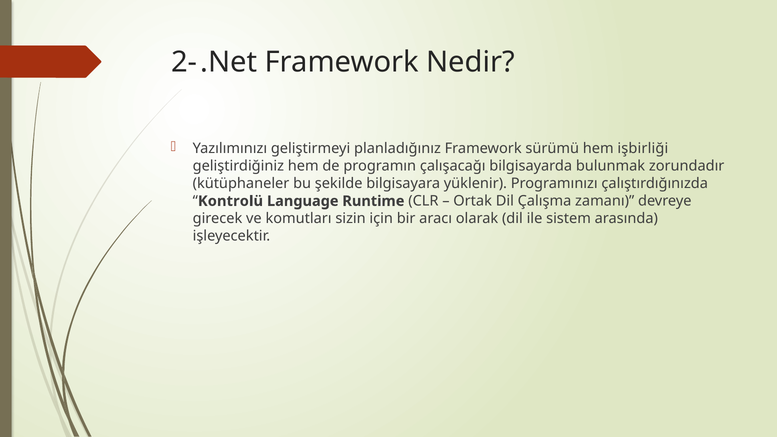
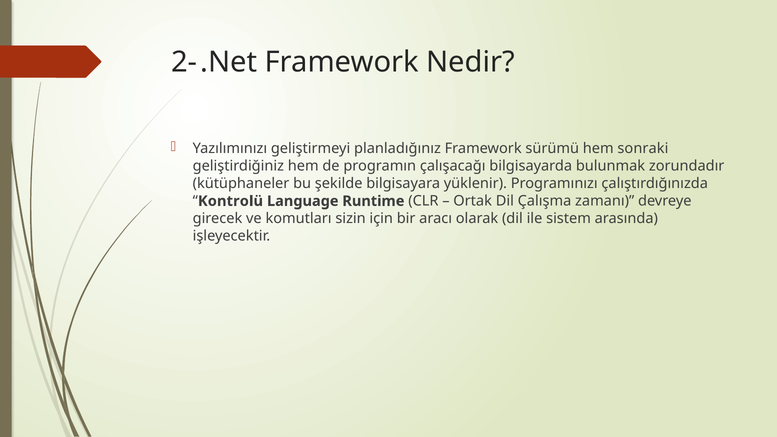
işbirliği: işbirliği -> sonraki
